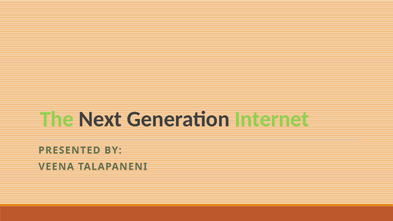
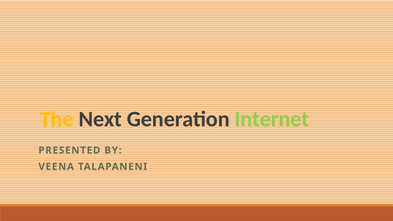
The colour: light green -> yellow
